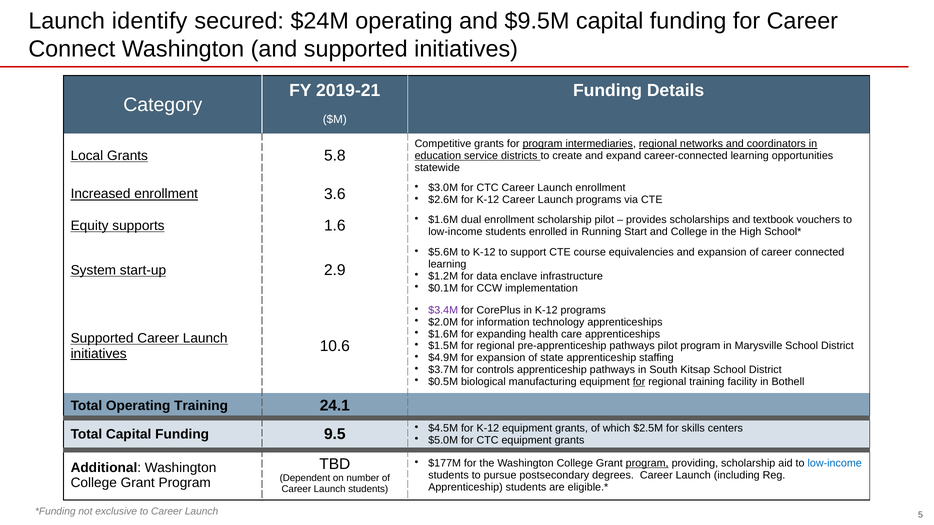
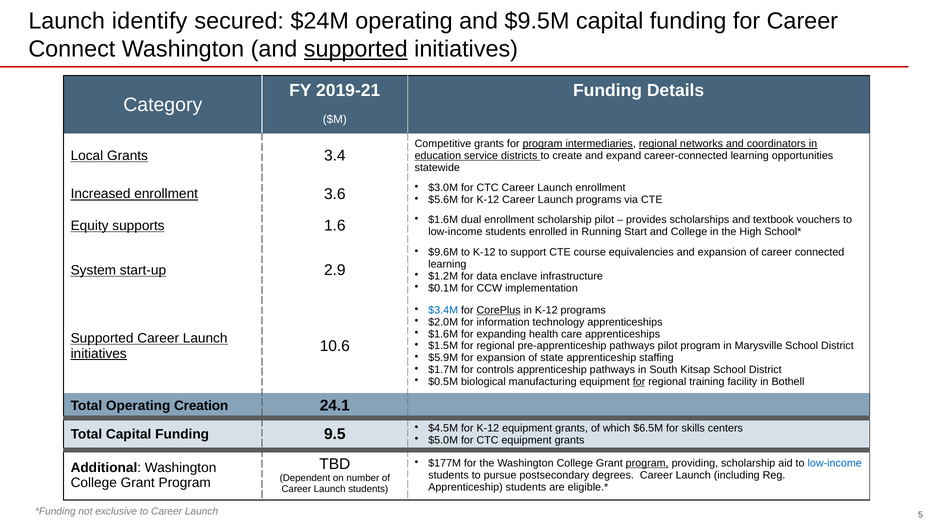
supported at (356, 49) underline: none -> present
5.8: 5.8 -> 3.4
$2.6M: $2.6M -> $5.6M
$5.6M: $5.6M -> $9.6M
$3.4M colour: purple -> blue
CorePlus underline: none -> present
$4.9M: $4.9M -> $5.9M
$3.7M: $3.7M -> $1.7M
Operating Training: Training -> Creation
$2.5M: $2.5M -> $6.5M
